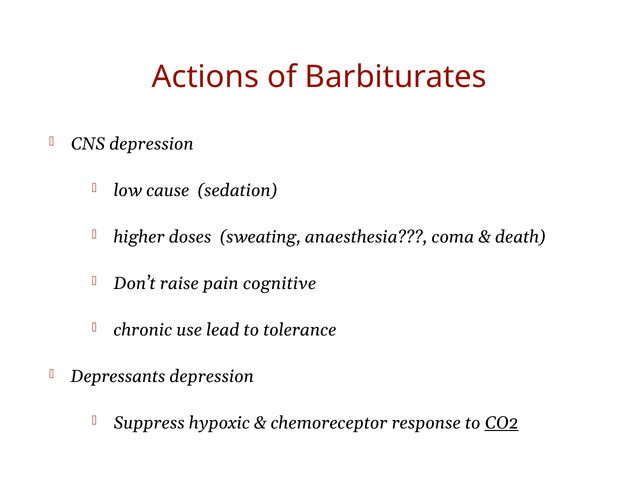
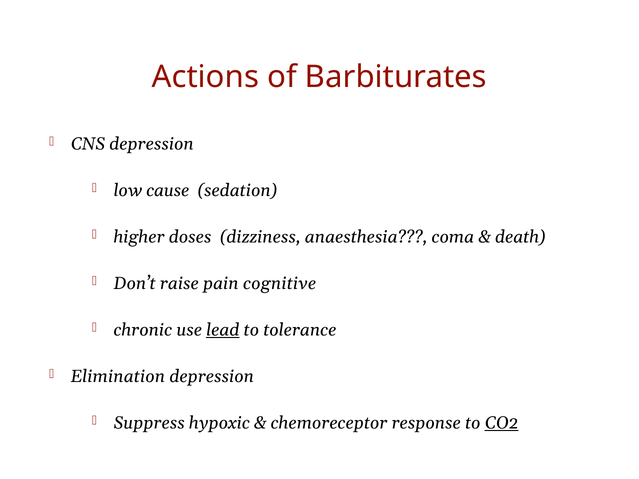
sweating: sweating -> dizziness
lead underline: none -> present
Depressants: Depressants -> Elimination
